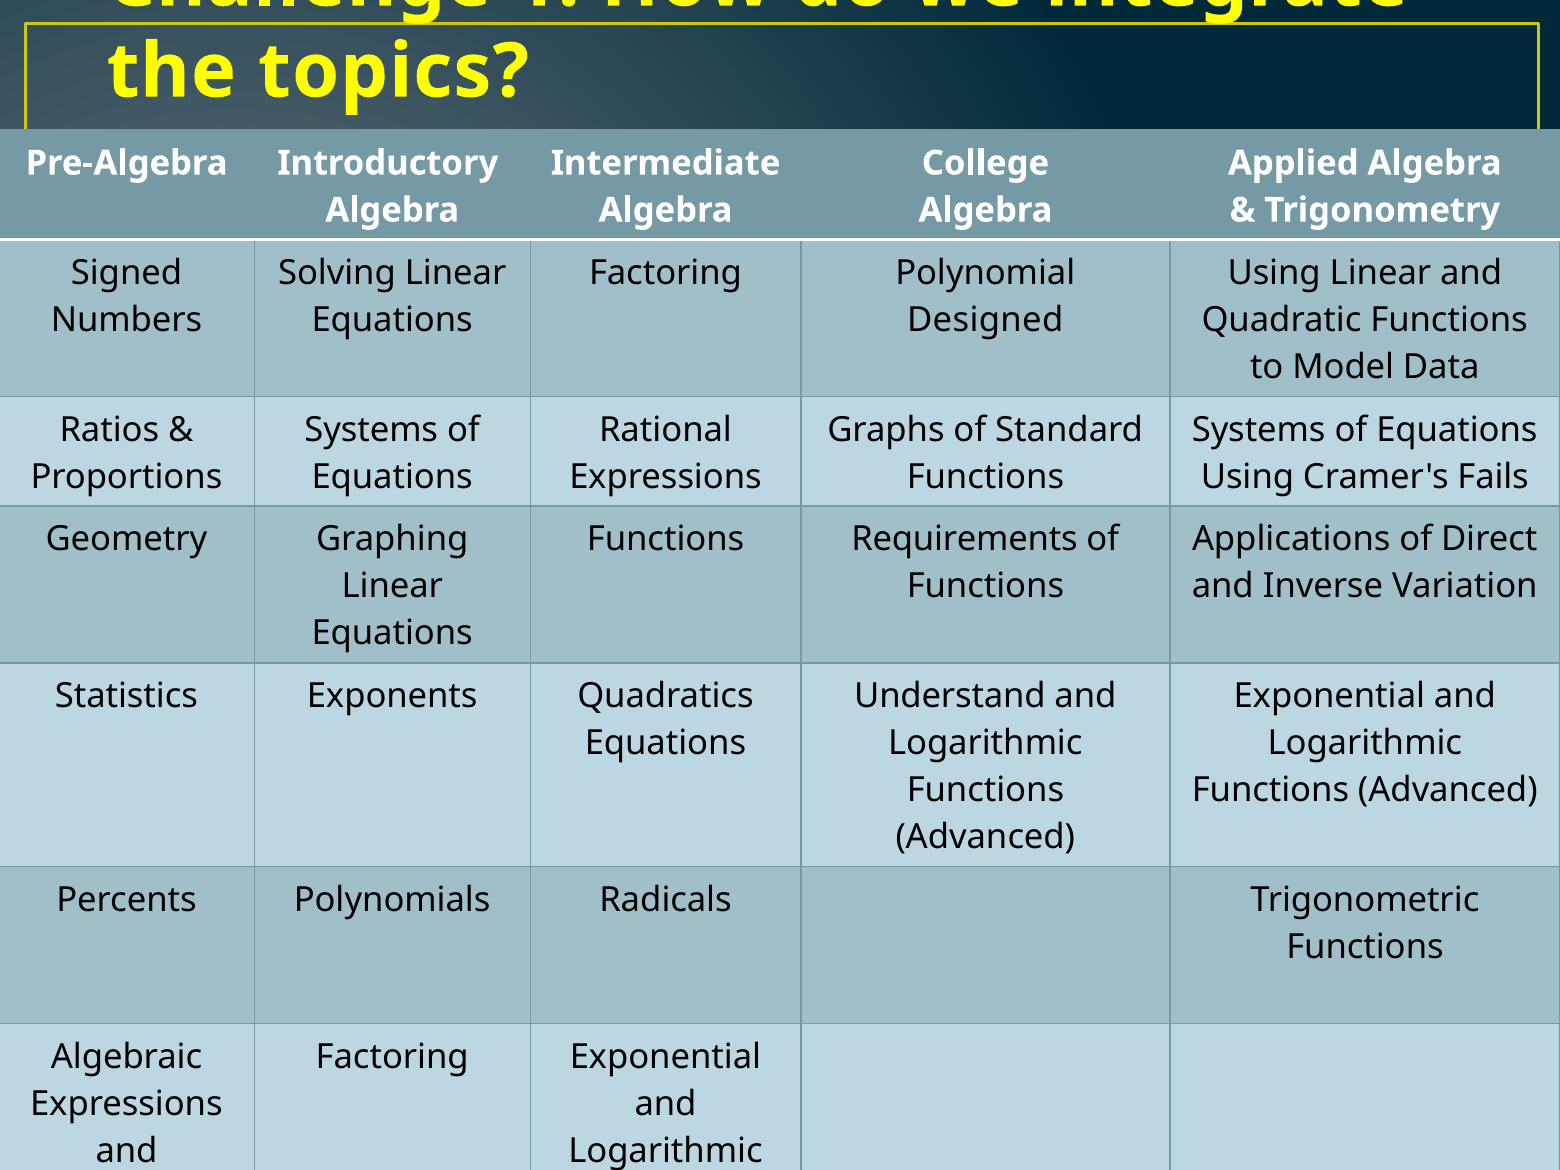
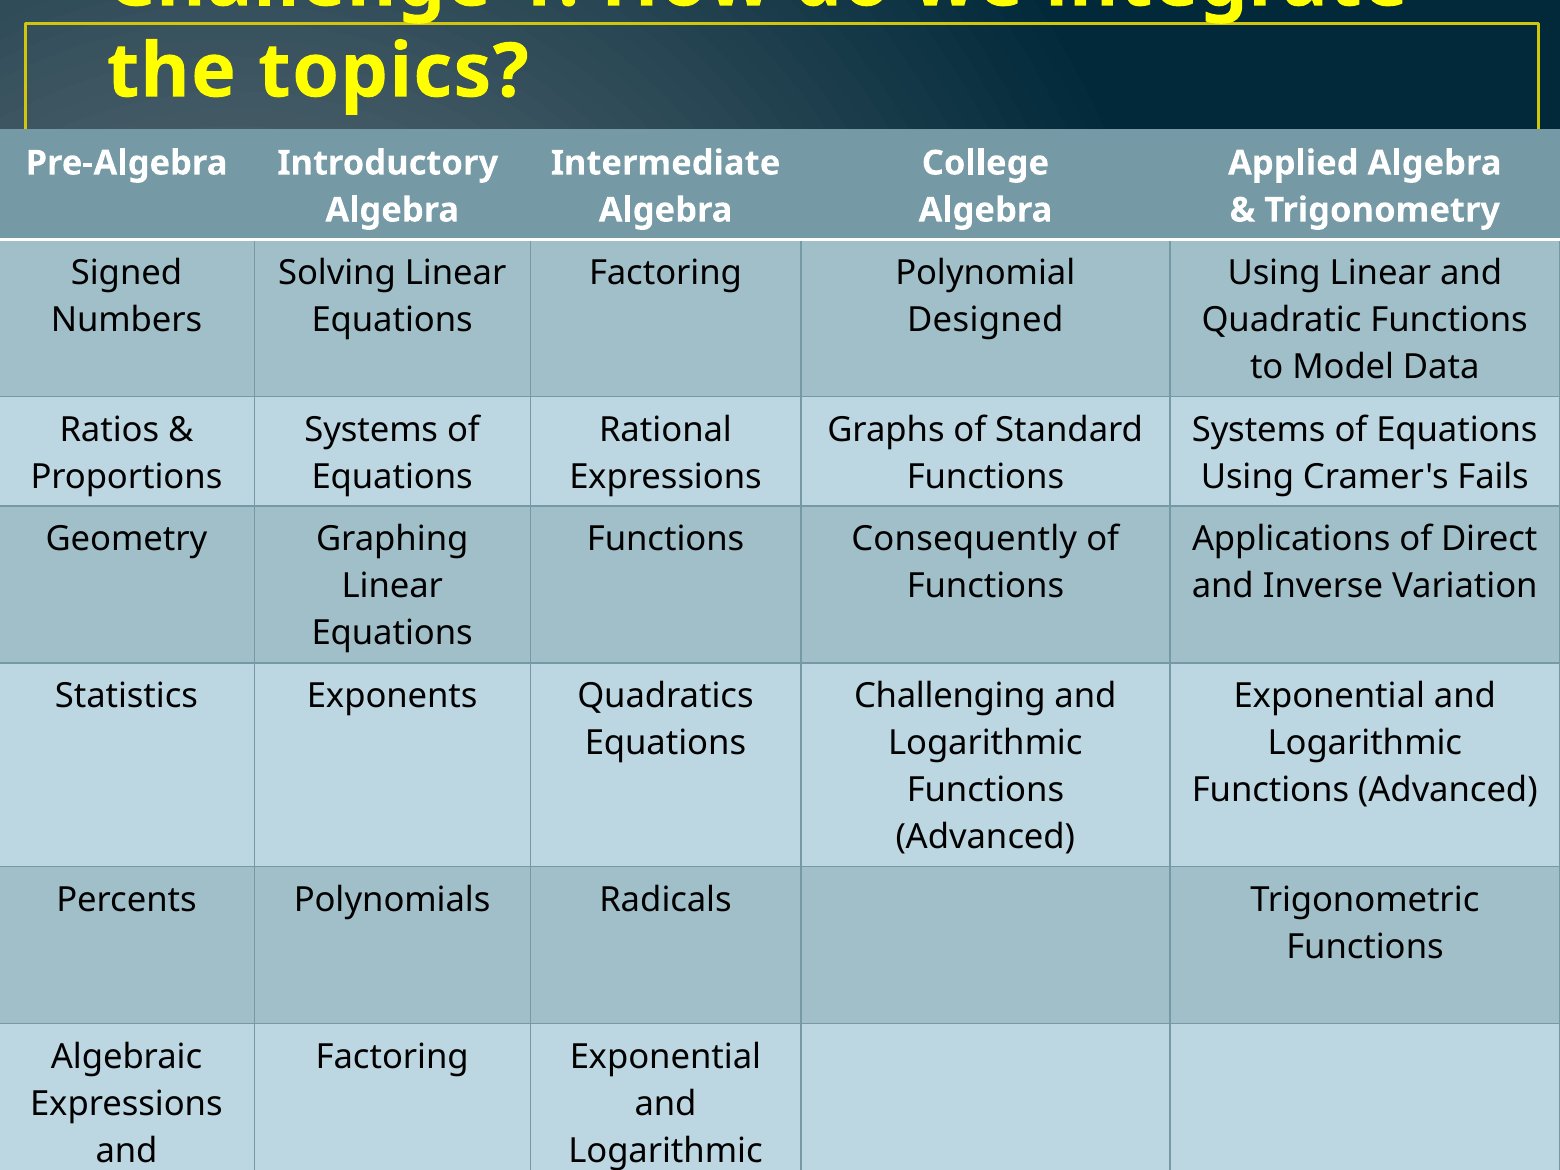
Requirements: Requirements -> Consequently
Understand: Understand -> Challenging
